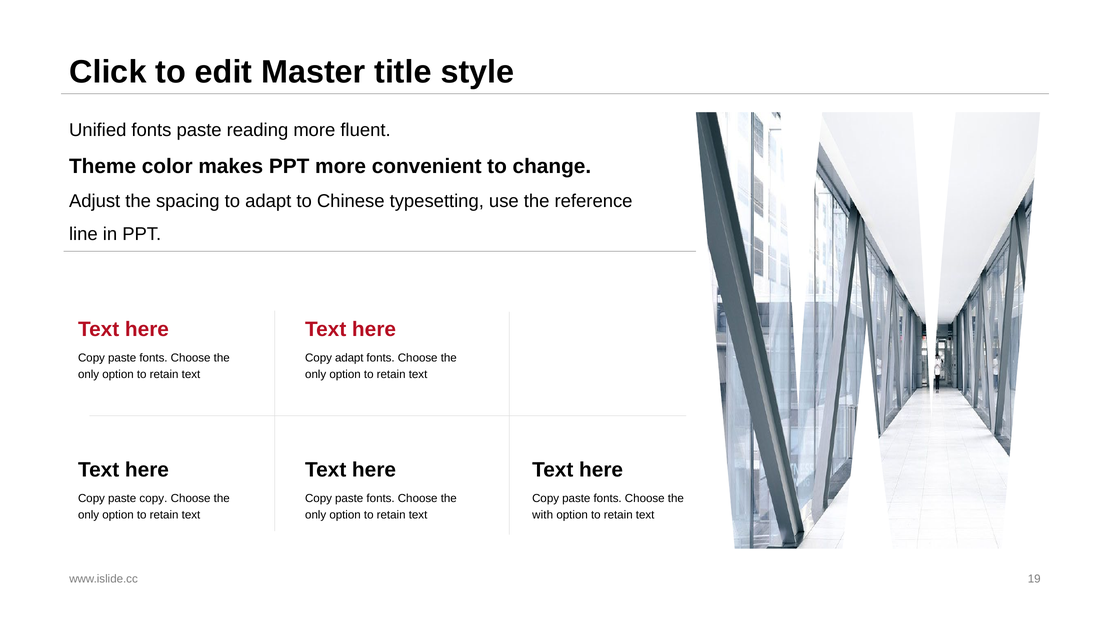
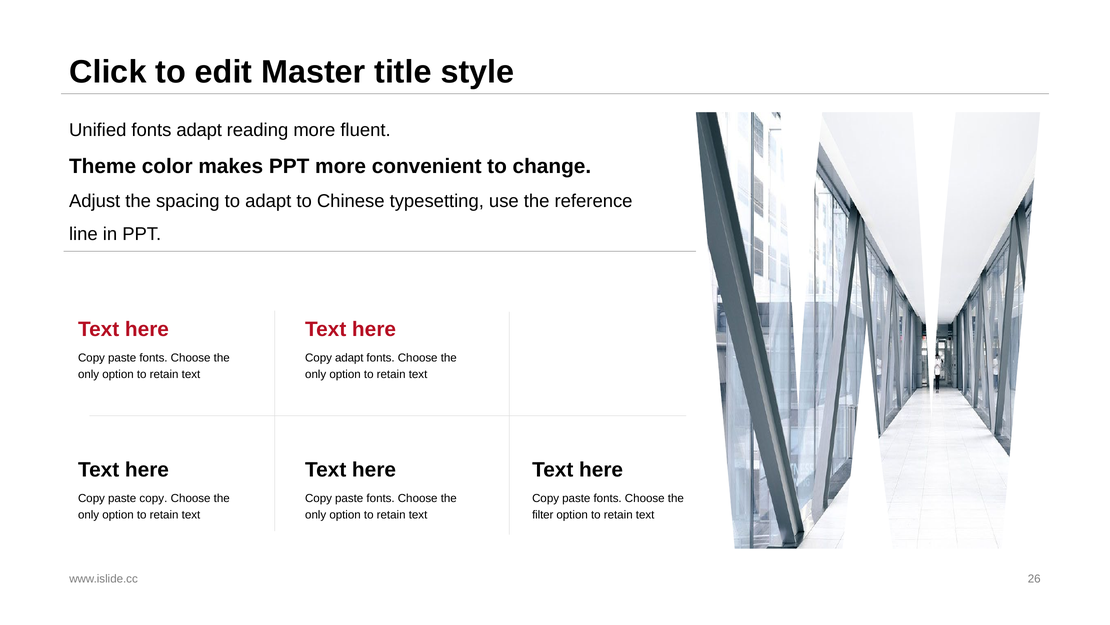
fonts paste: paste -> adapt
with: with -> filter
19: 19 -> 26
